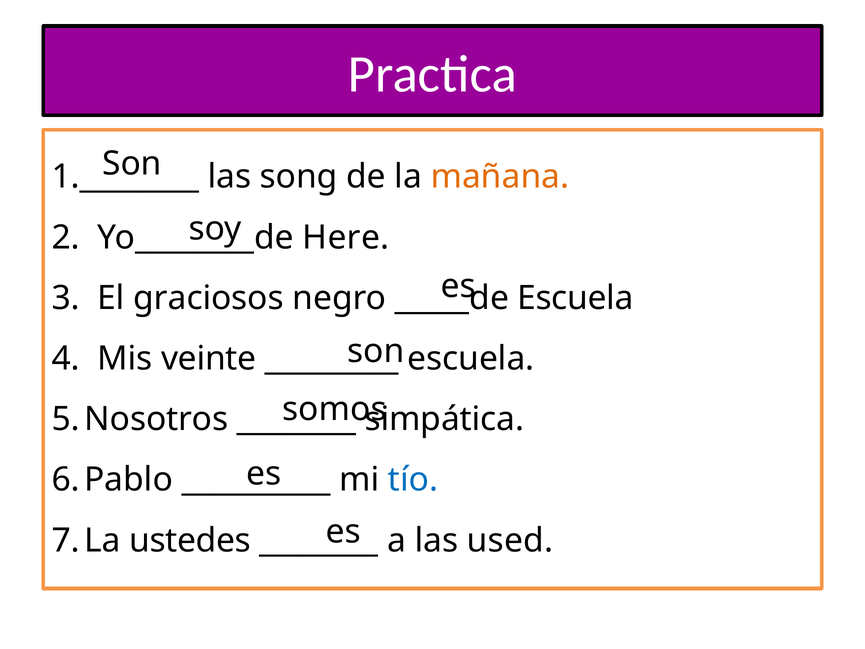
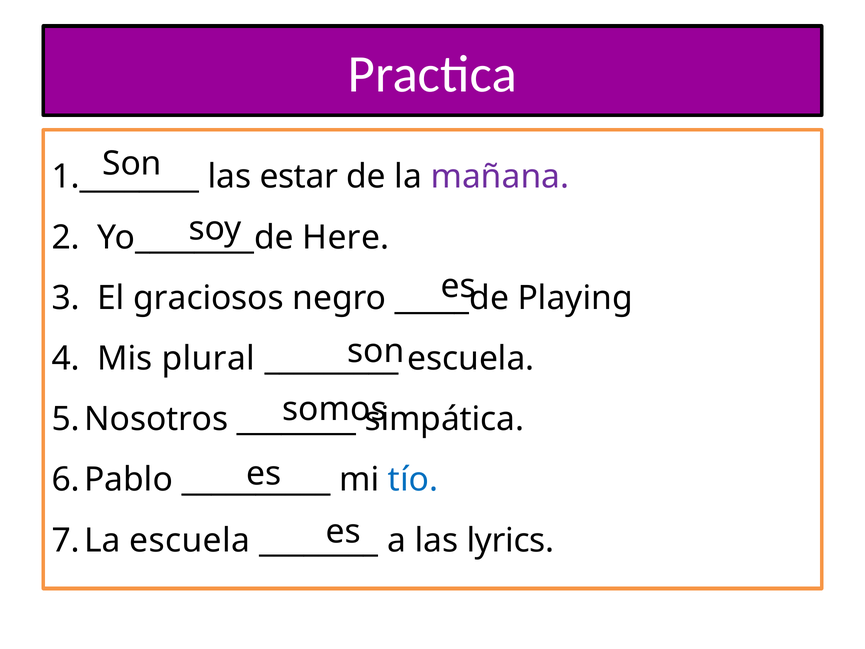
song: song -> estar
mañana colour: orange -> purple
Escuela at (575, 298): Escuela -> Playing
veinte: veinte -> plural
ustedes at (190, 540): ustedes -> escuela
used: used -> lyrics
